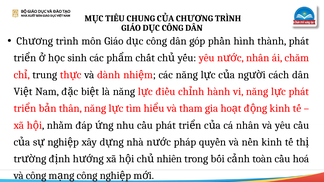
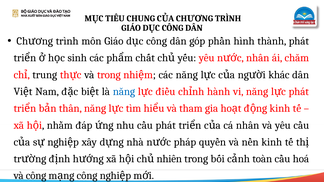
và dành: dành -> trong
cách: cách -> khác
năng at (124, 92) colour: black -> blue
